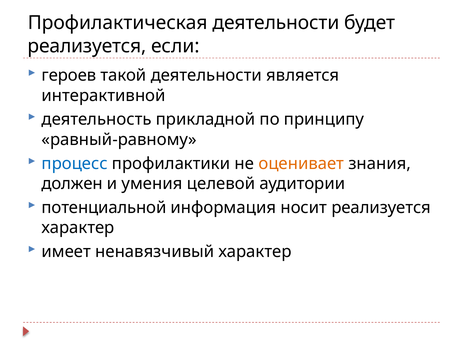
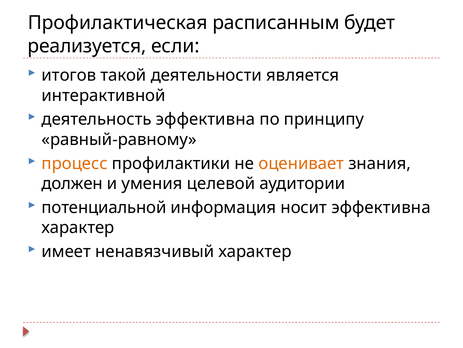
Профилактическая деятельности: деятельности -> расписанным
героев: героев -> итогов
деятельность прикладной: прикладной -> эффективна
процесс colour: blue -> orange
носит реализуется: реализуется -> эффективна
